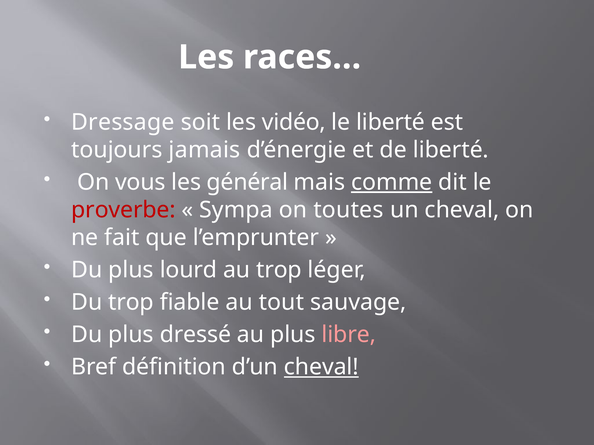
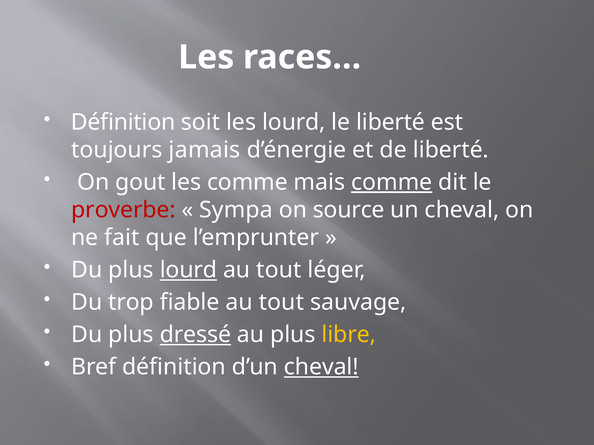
Dressage at (123, 122): Dressage -> Définition
les vidéo: vidéo -> lourd
vous: vous -> gout
les général: général -> comme
toutes: toutes -> source
lourd at (188, 270) underline: none -> present
trop at (279, 270): trop -> tout
dressé underline: none -> present
libre colour: pink -> yellow
